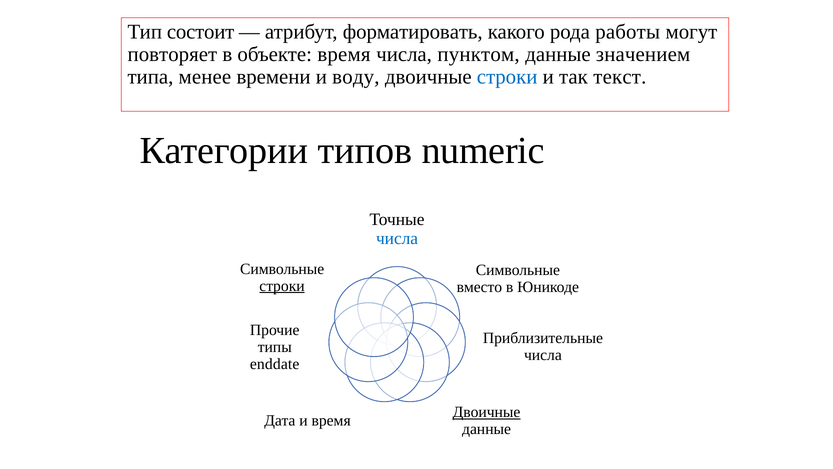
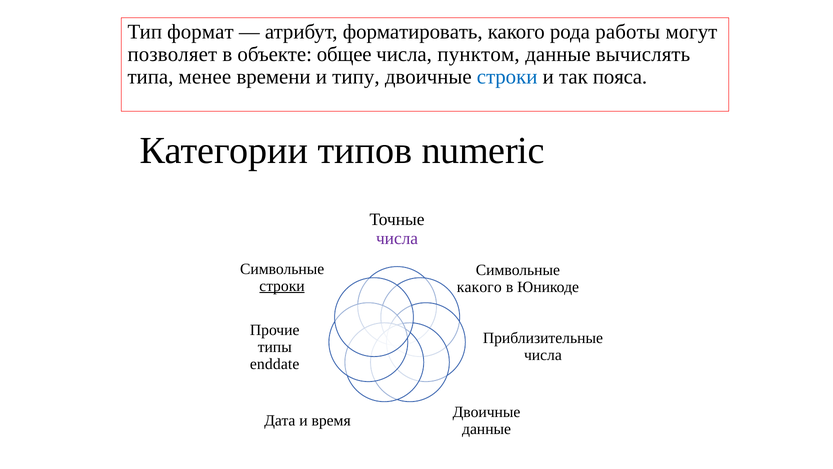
состоит: состоит -> формат
повторяет: повторяет -> позволяет
объекте время: время -> общее
значением: значением -> вычислять
воду: воду -> типу
текст: текст -> пояса
числа at (397, 238) colour: blue -> purple
вместо at (479, 287): вместо -> какого
Двоичные at (487, 412) underline: present -> none
